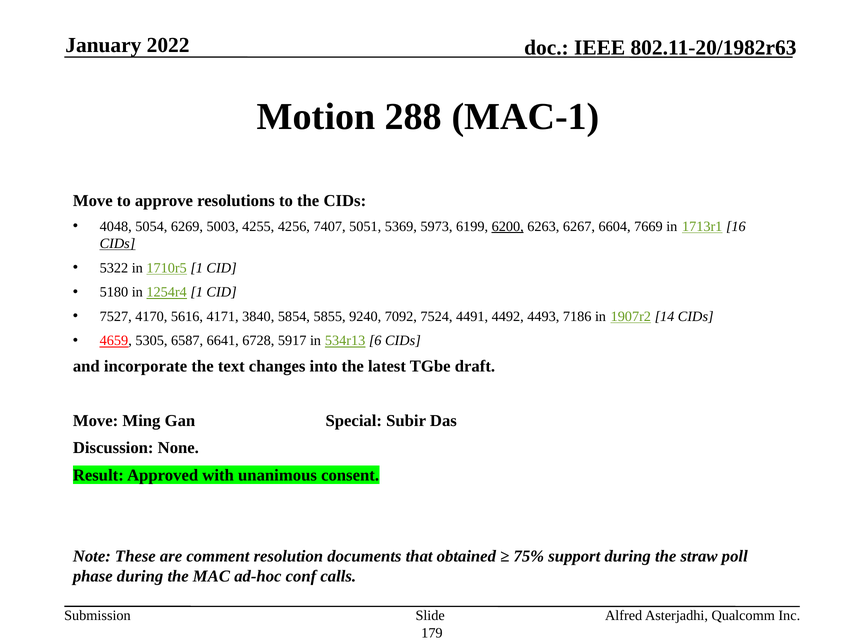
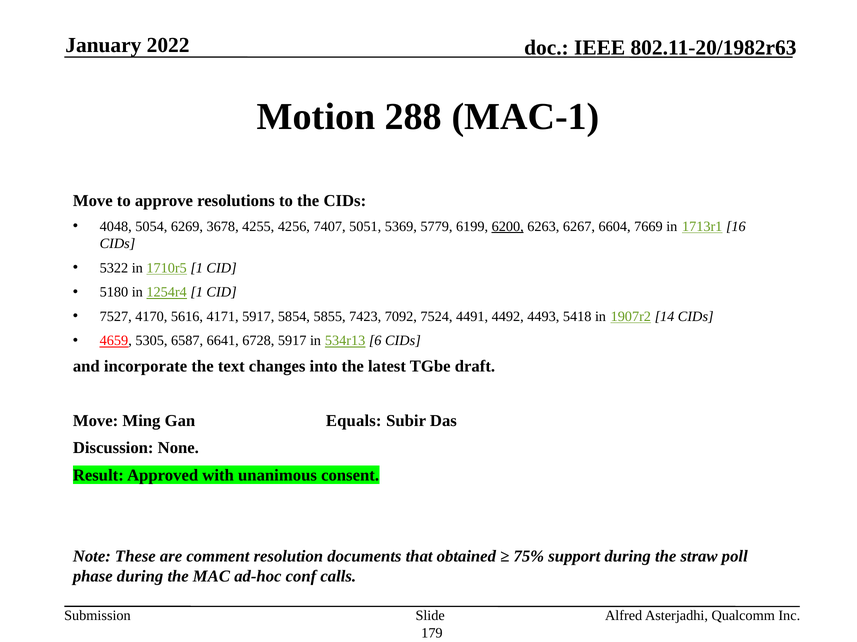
5003: 5003 -> 3678
5973: 5973 -> 5779
CIDs at (118, 244) underline: present -> none
4171 3840: 3840 -> 5917
9240: 9240 -> 7423
7186: 7186 -> 5418
Special: Special -> Equals
